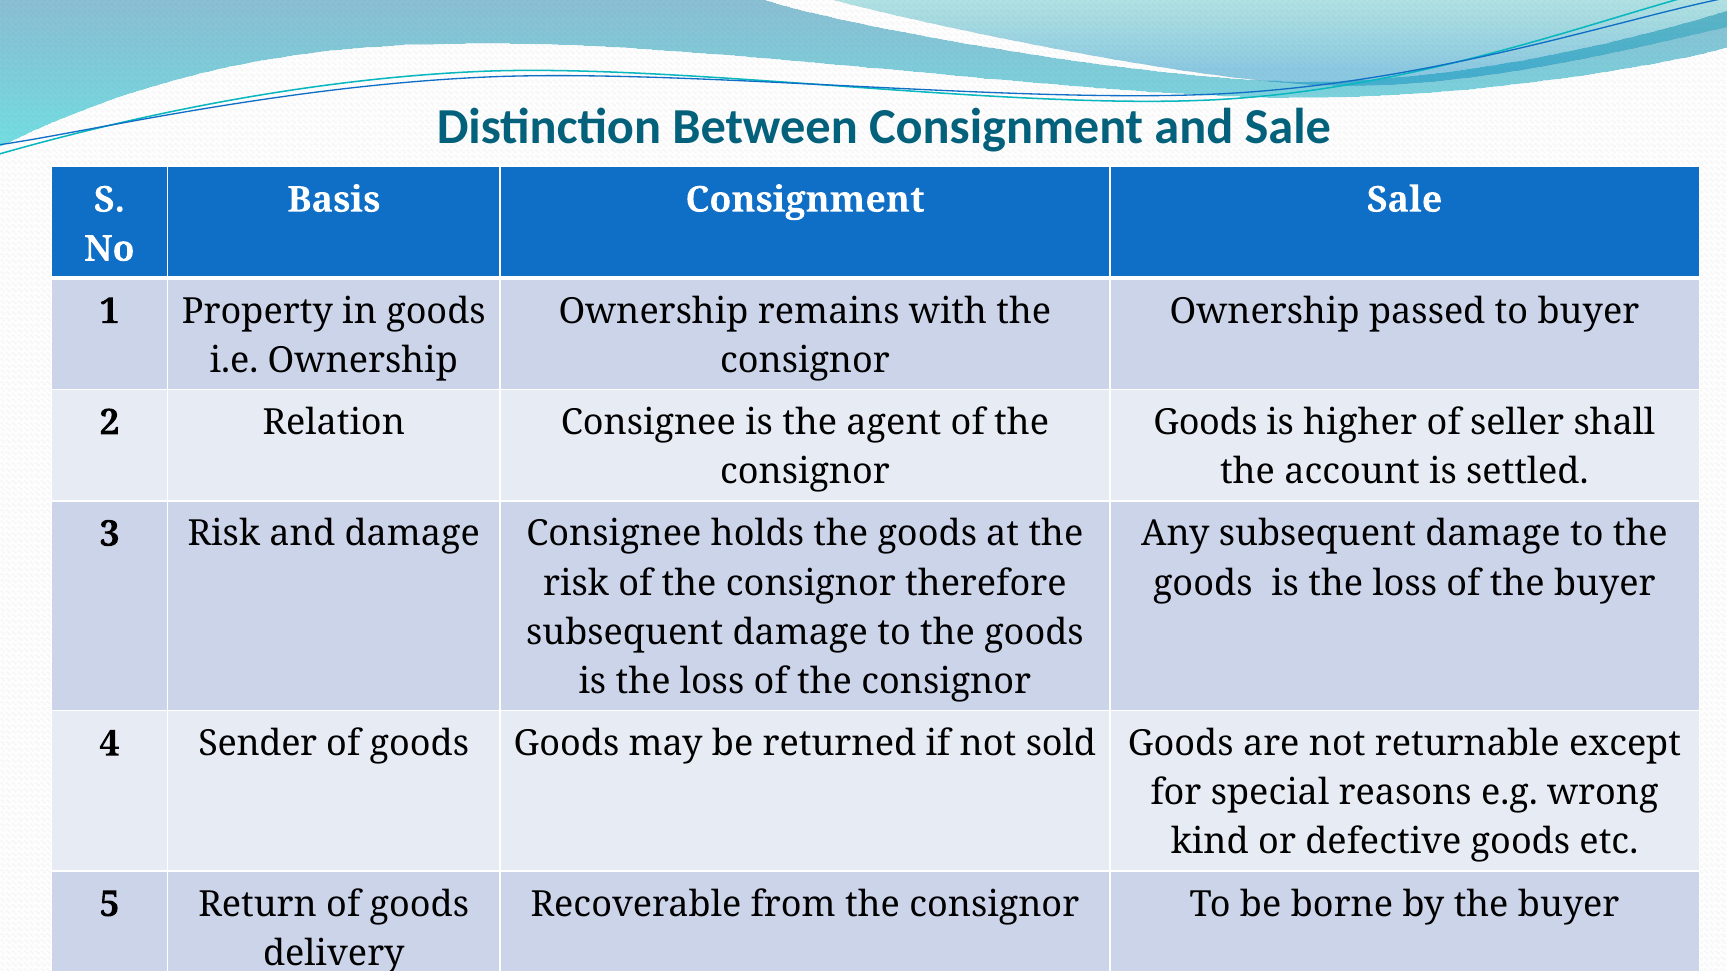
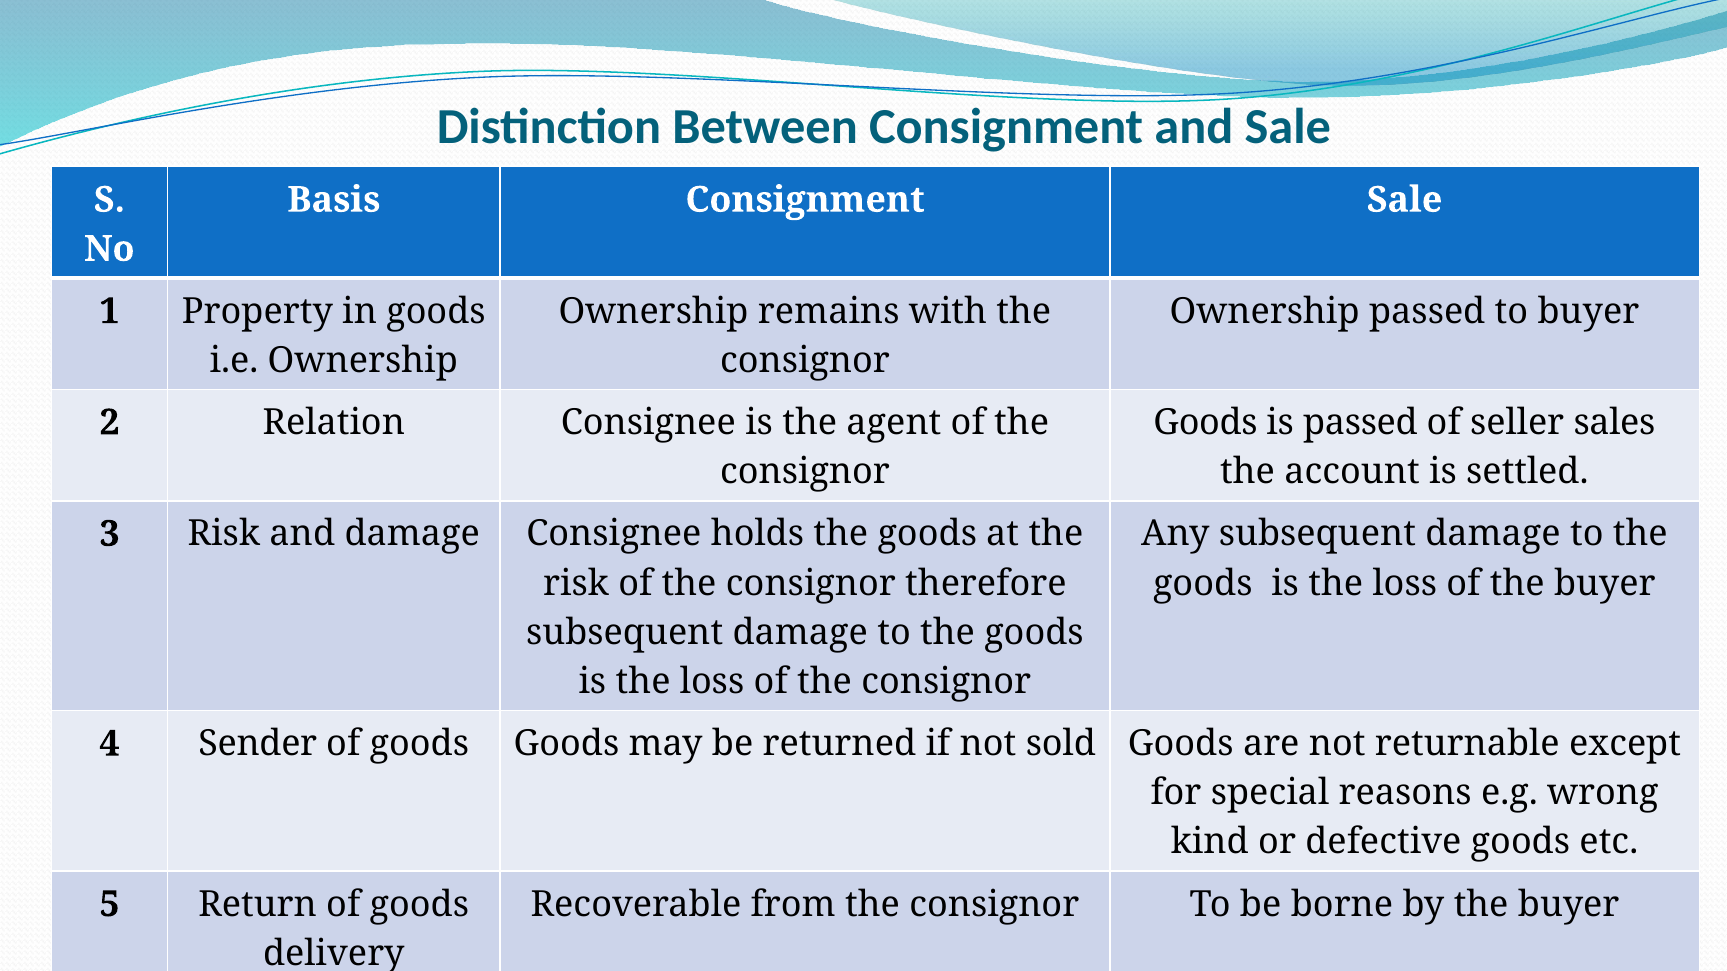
is higher: higher -> passed
shall: shall -> sales
